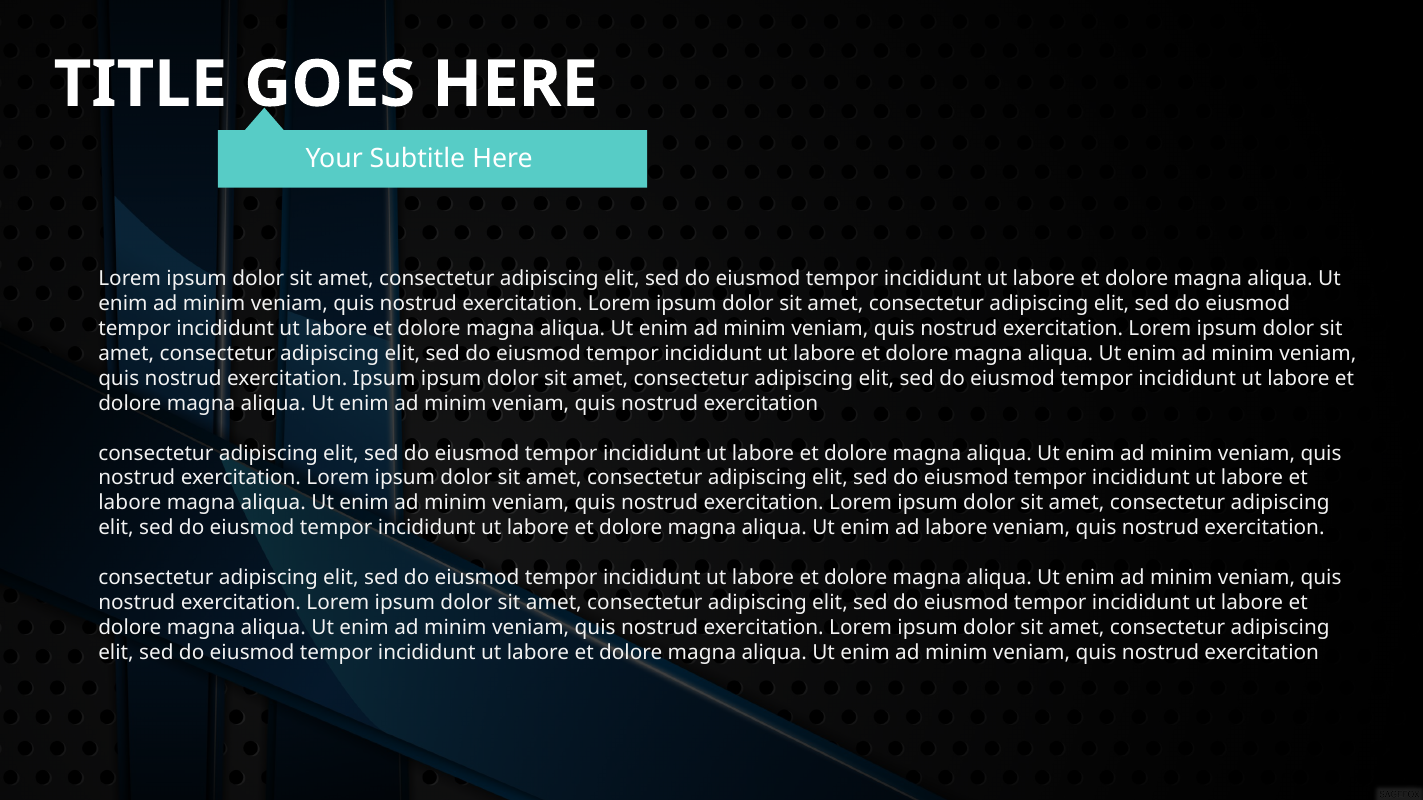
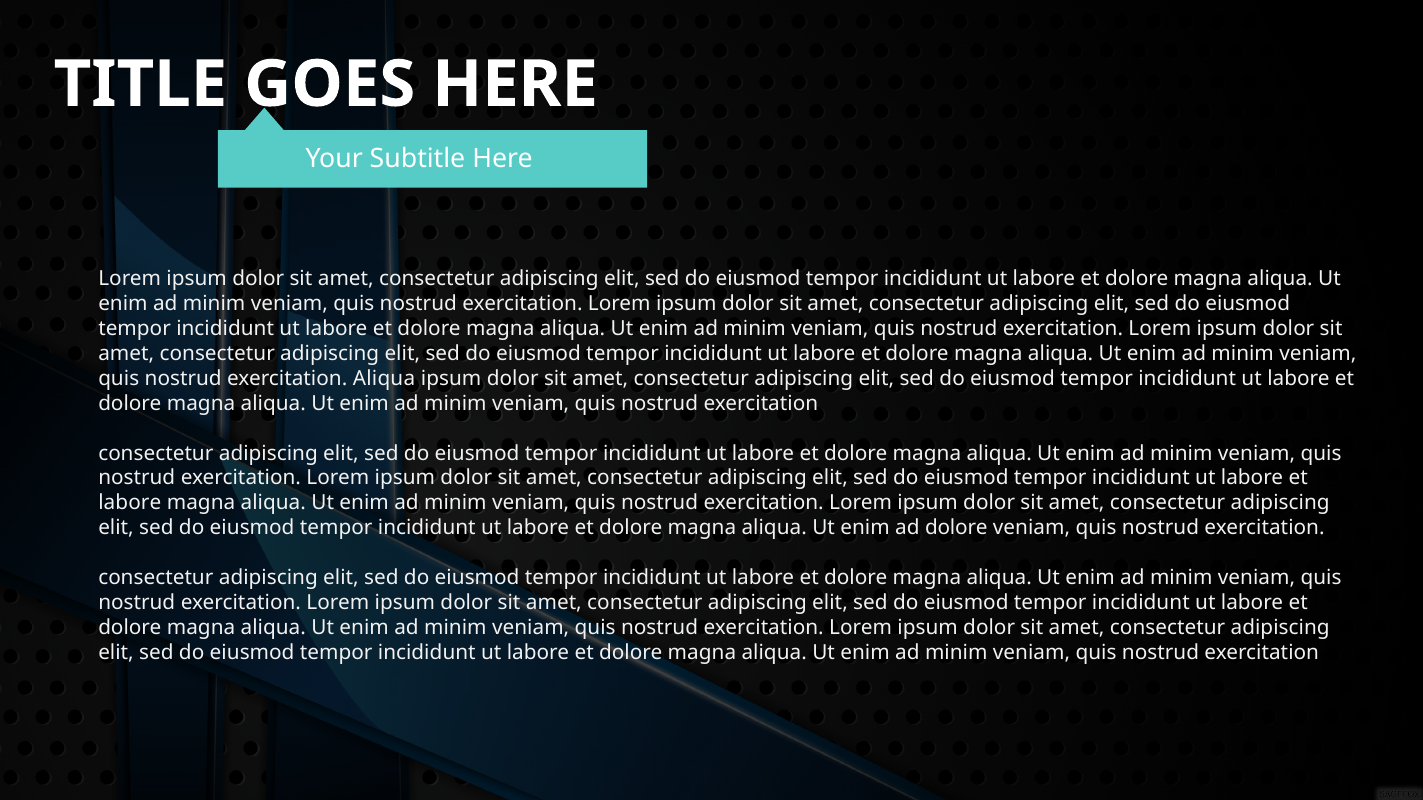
exercitation Ipsum: Ipsum -> Aliqua
ad labore: labore -> dolore
